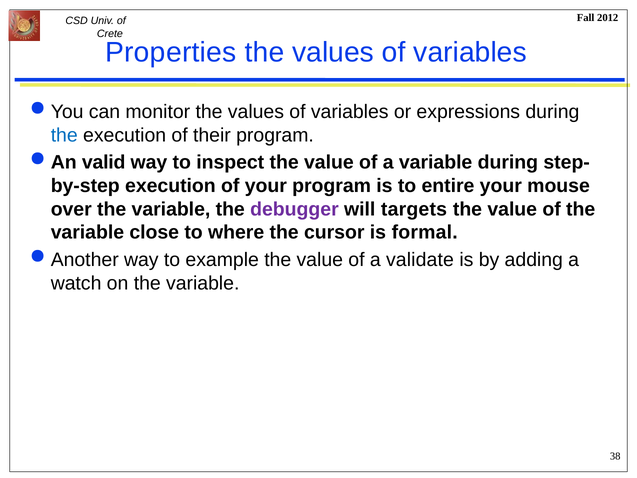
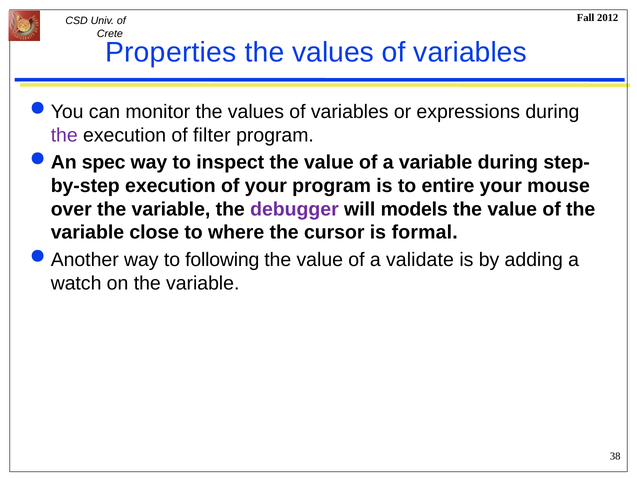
the at (64, 135) colour: blue -> purple
their: their -> filter
valid: valid -> spec
targets: targets -> models
example: example -> following
